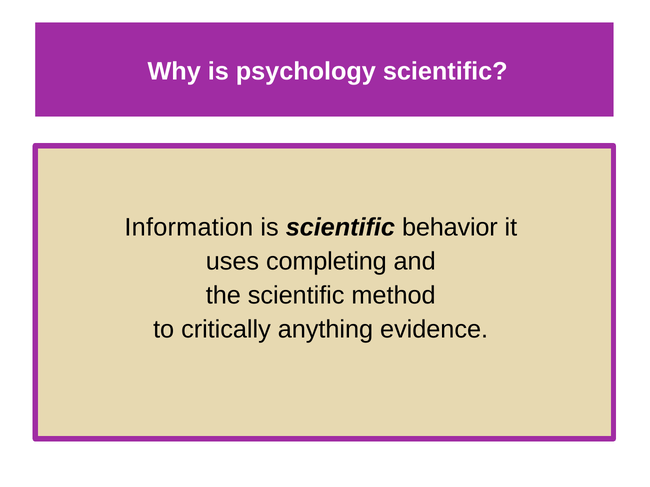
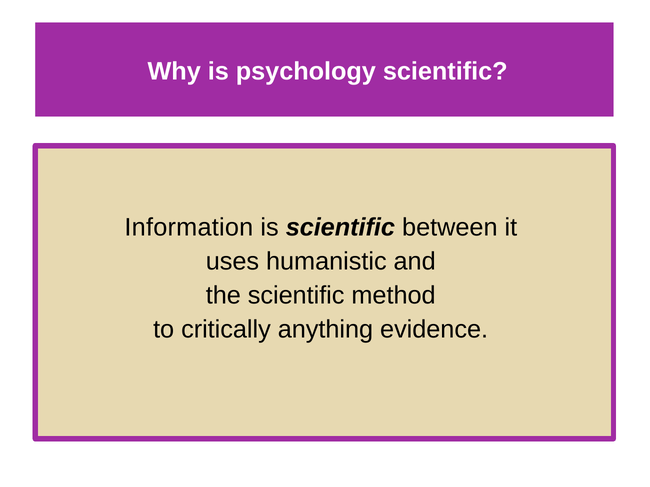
behavior: behavior -> between
completing: completing -> humanistic
